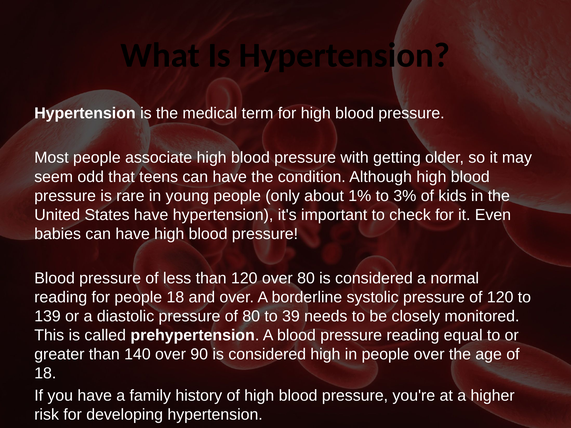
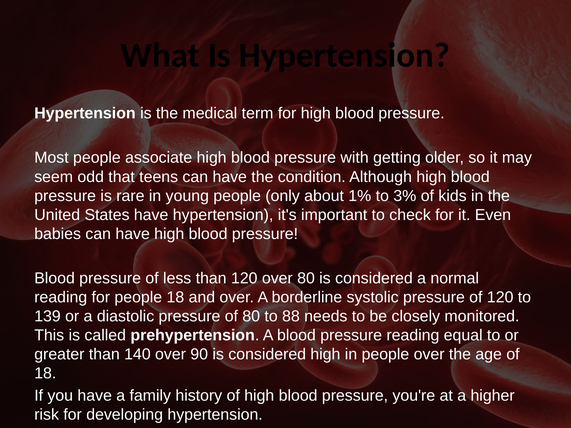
39: 39 -> 88
